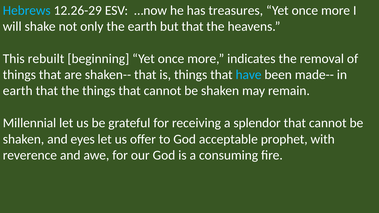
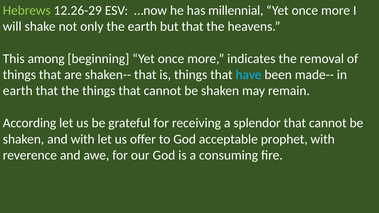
Hebrews colour: light blue -> light green
treasures: treasures -> millennial
rebuilt: rebuilt -> among
Millennial: Millennial -> According
and eyes: eyes -> with
